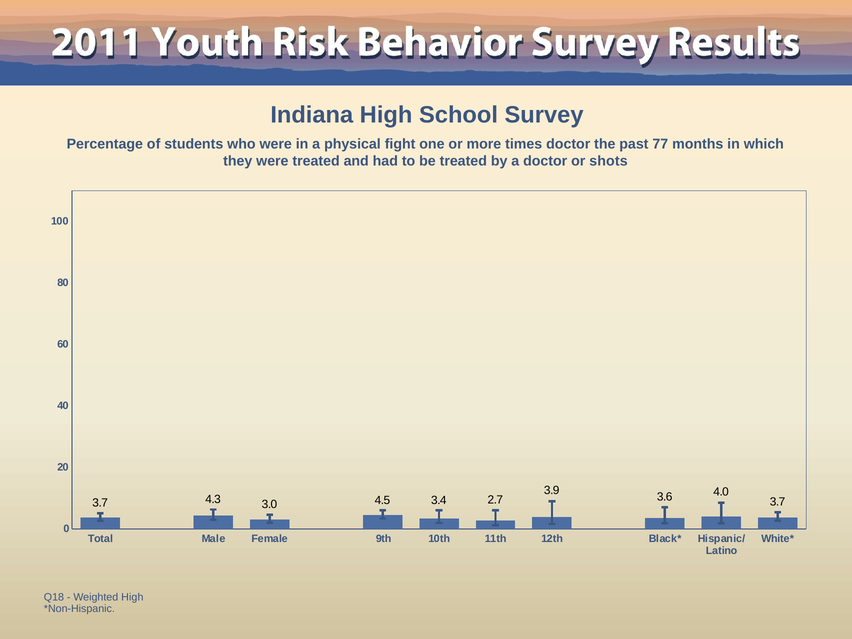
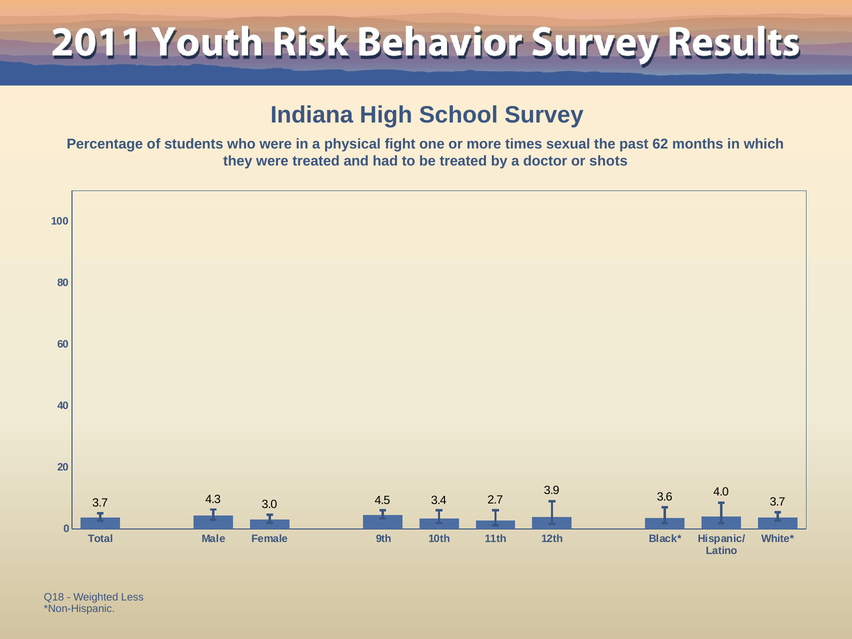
times doctor: doctor -> sexual
77: 77 -> 62
Weighted High: High -> Less
